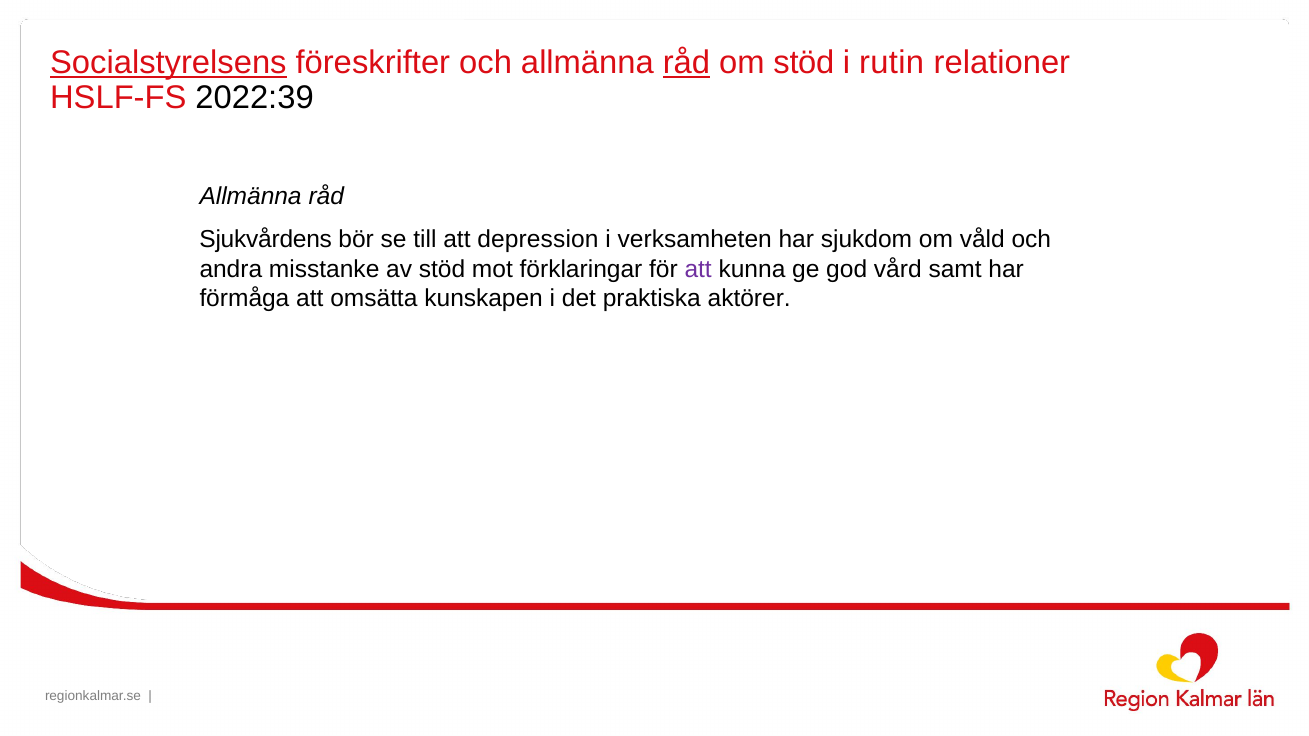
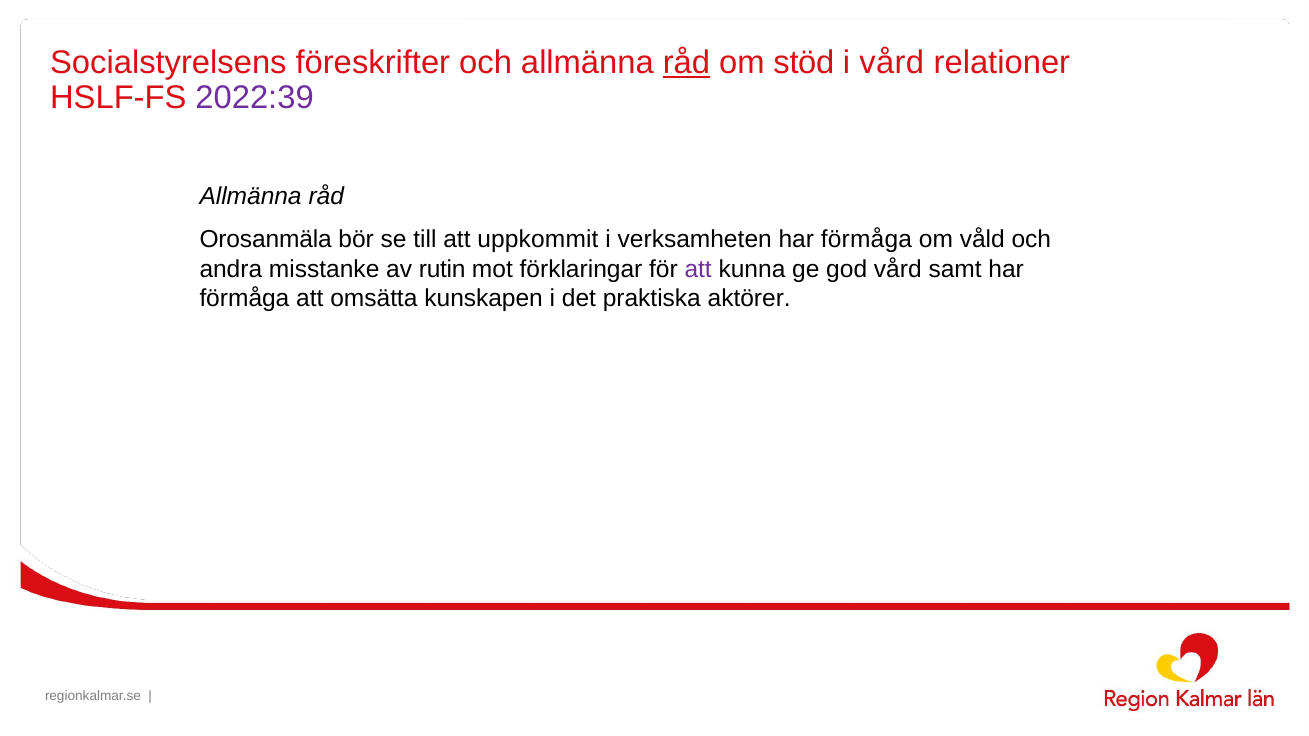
Socialstyrelsens underline: present -> none
i rutin: rutin -> vård
2022:39 colour: black -> purple
Sjukvårdens: Sjukvårdens -> Orosanmäla
depression: depression -> uppkommit
verksamheten har sjukdom: sjukdom -> förmåga
av stöd: stöd -> rutin
